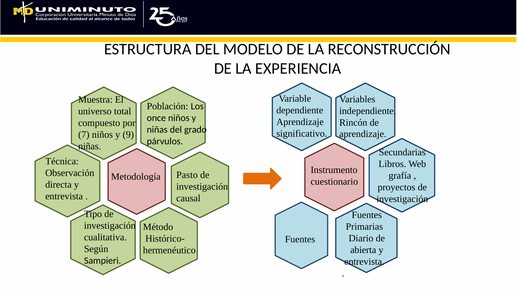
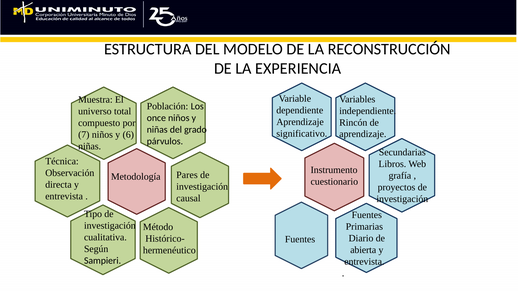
9: 9 -> 6
Pasto: Pasto -> Pares
